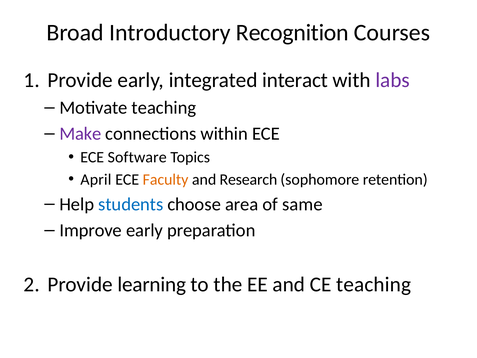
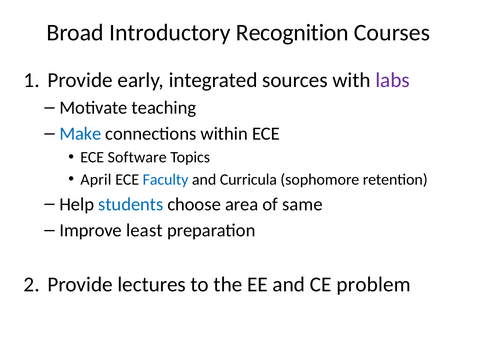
interact: interact -> sources
Make colour: purple -> blue
Faculty colour: orange -> blue
Research: Research -> Curricula
Improve early: early -> least
learning: learning -> lectures
CE teaching: teaching -> problem
